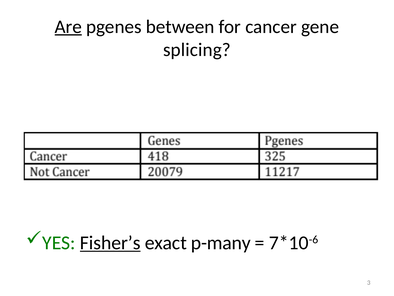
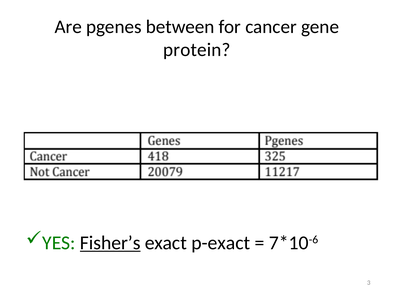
Are underline: present -> none
splicing: splicing -> protein
p-many: p-many -> p-exact
